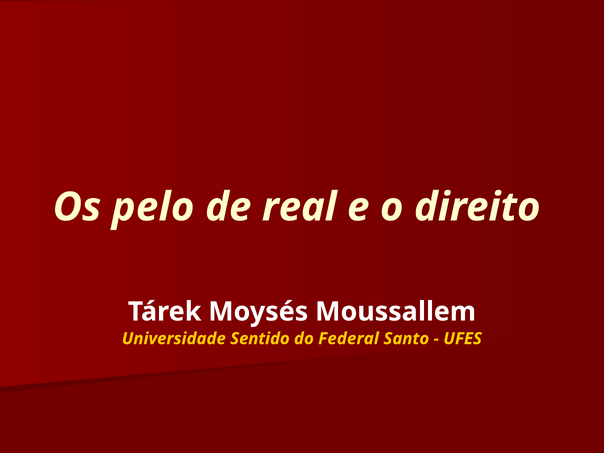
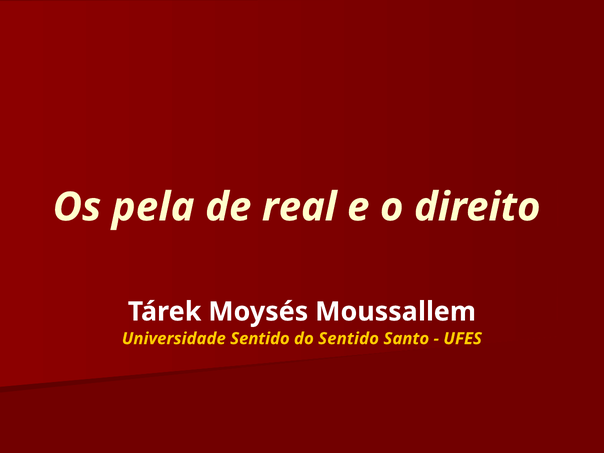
pelo: pelo -> pela
do Federal: Federal -> Sentido
